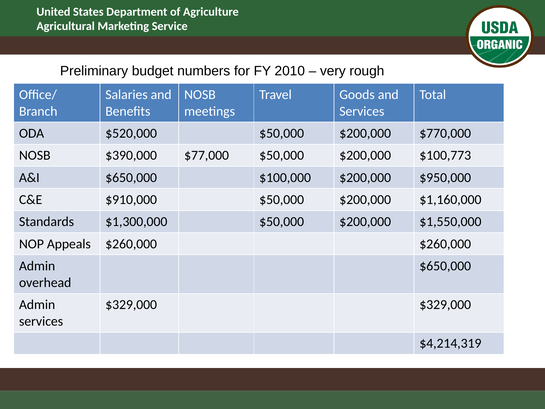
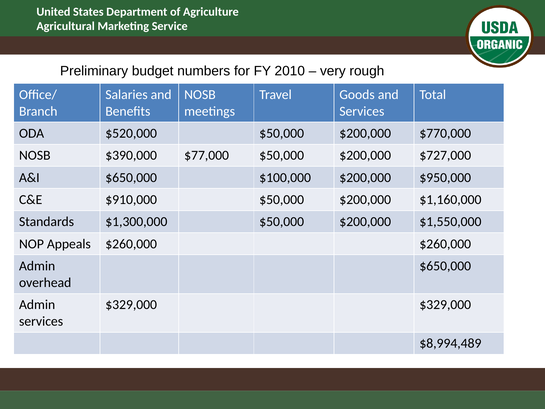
$100,773: $100,773 -> $727,000
$4,214,319: $4,214,319 -> $8,994,489
